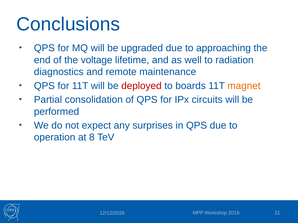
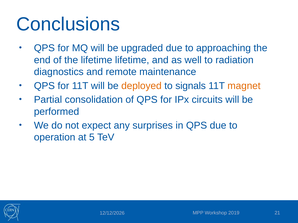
the voltage: voltage -> lifetime
deployed colour: red -> orange
boards: boards -> signals
8: 8 -> 5
